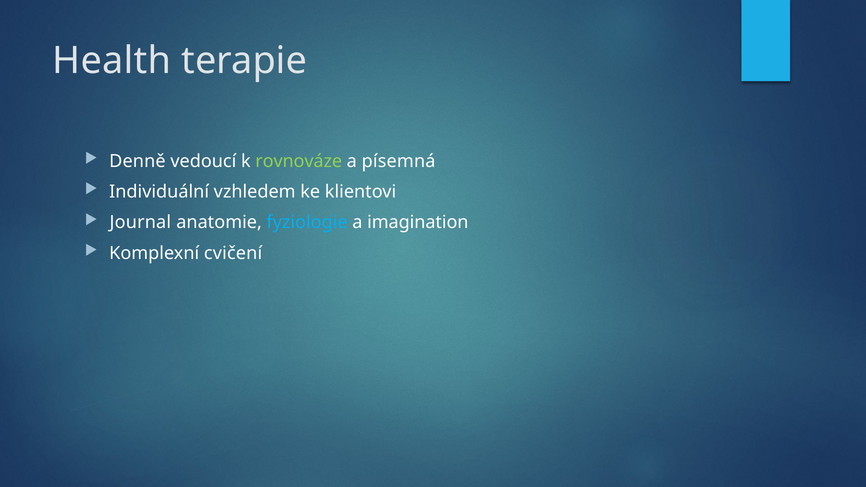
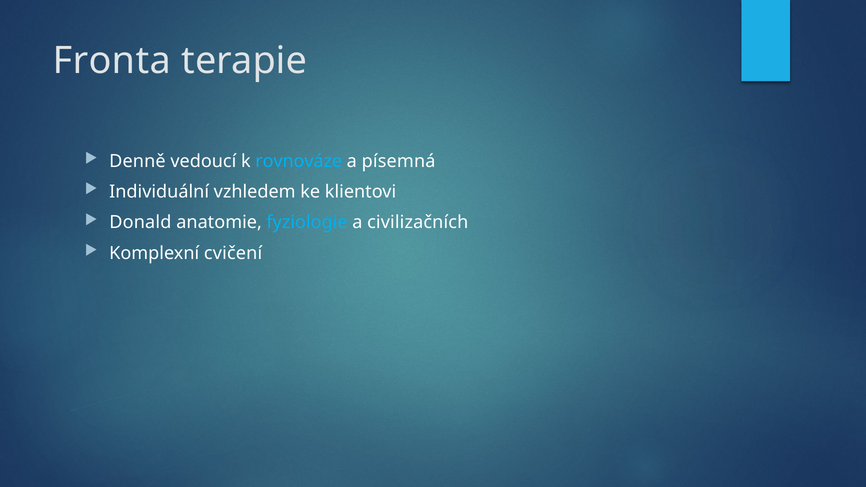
Health: Health -> Fronta
rovnováze colour: light green -> light blue
Journal: Journal -> Donald
imagination: imagination -> civilizačních
